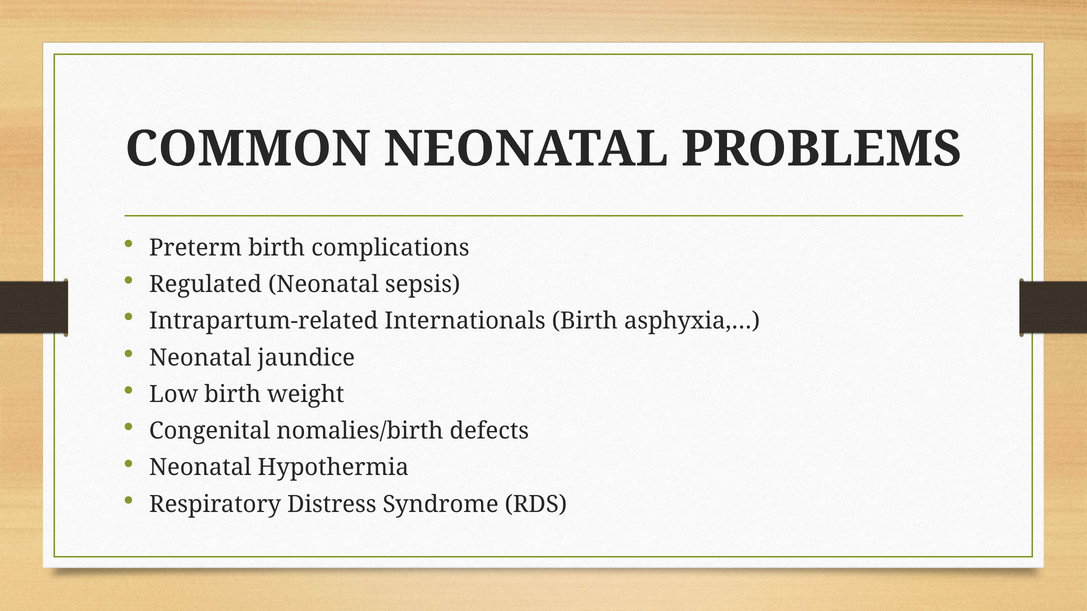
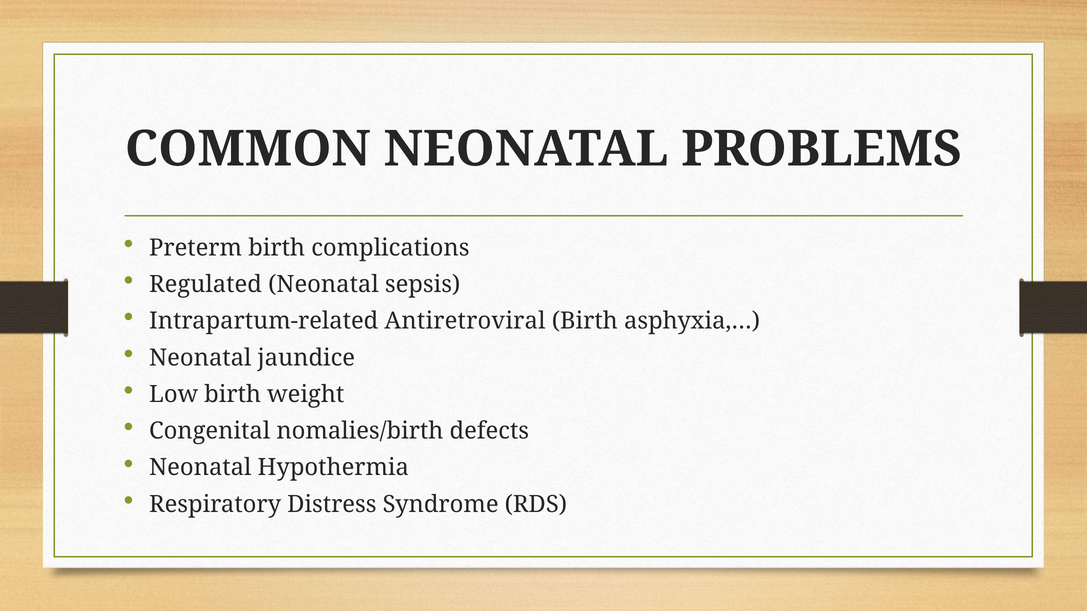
Internationals: Internationals -> Antiretroviral
